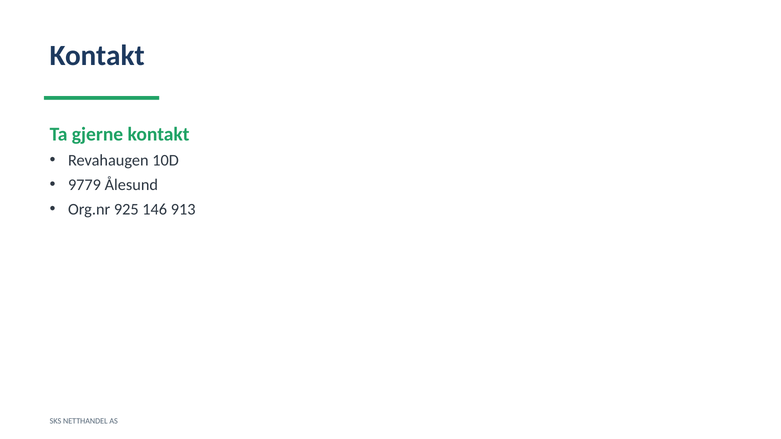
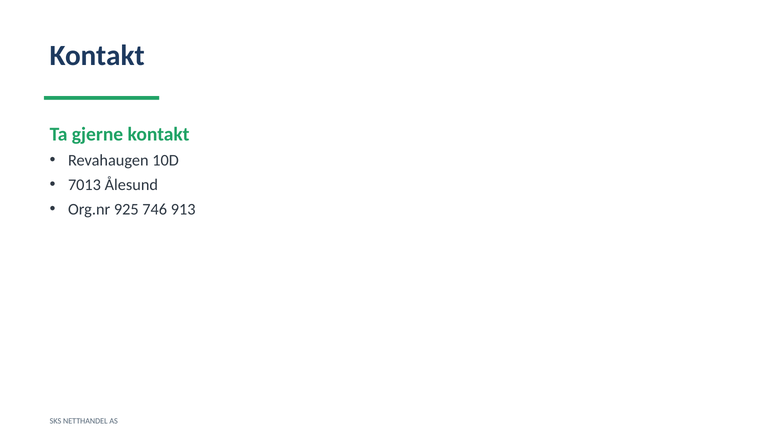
9779: 9779 -> 7013
146: 146 -> 746
